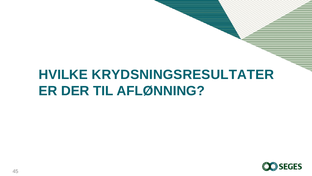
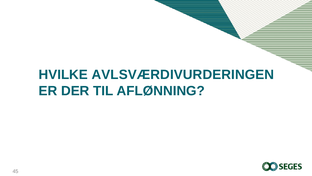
KRYDSNINGSRESULTATER: KRYDSNINGSRESULTATER -> AVLSVÆRDIVURDERINGEN
